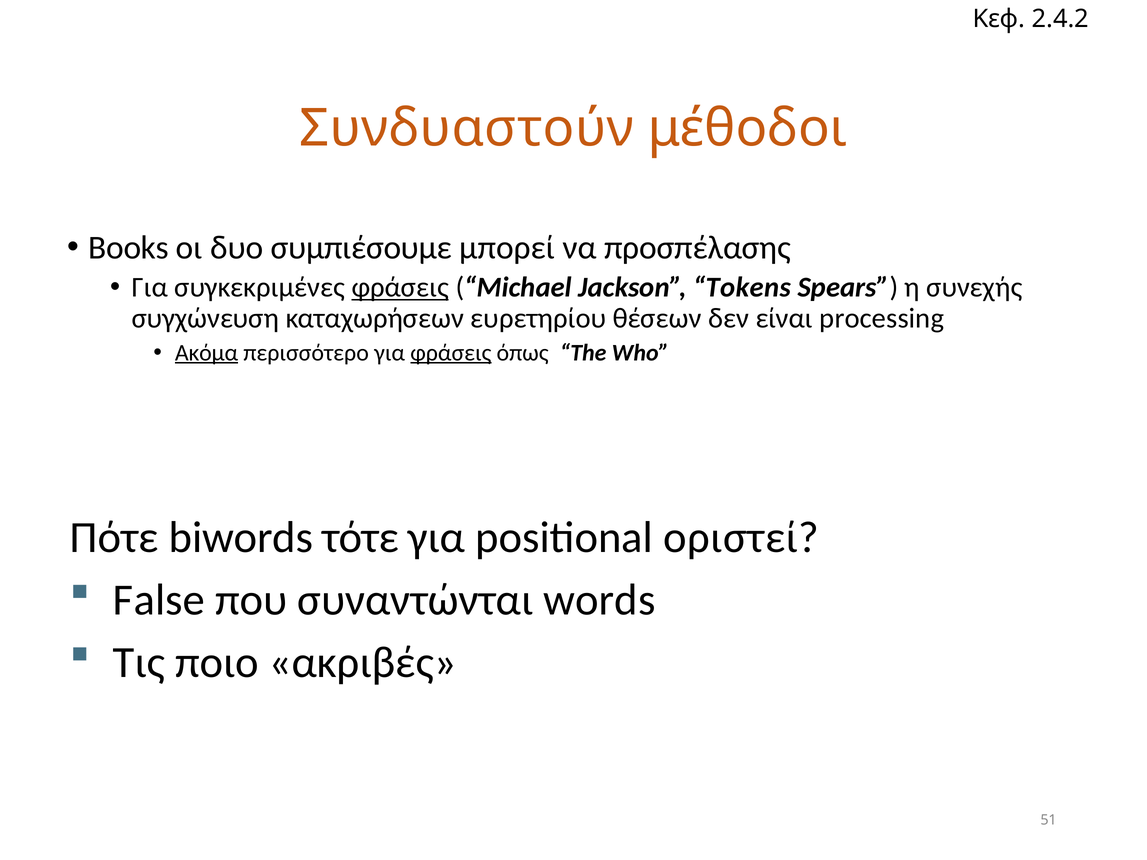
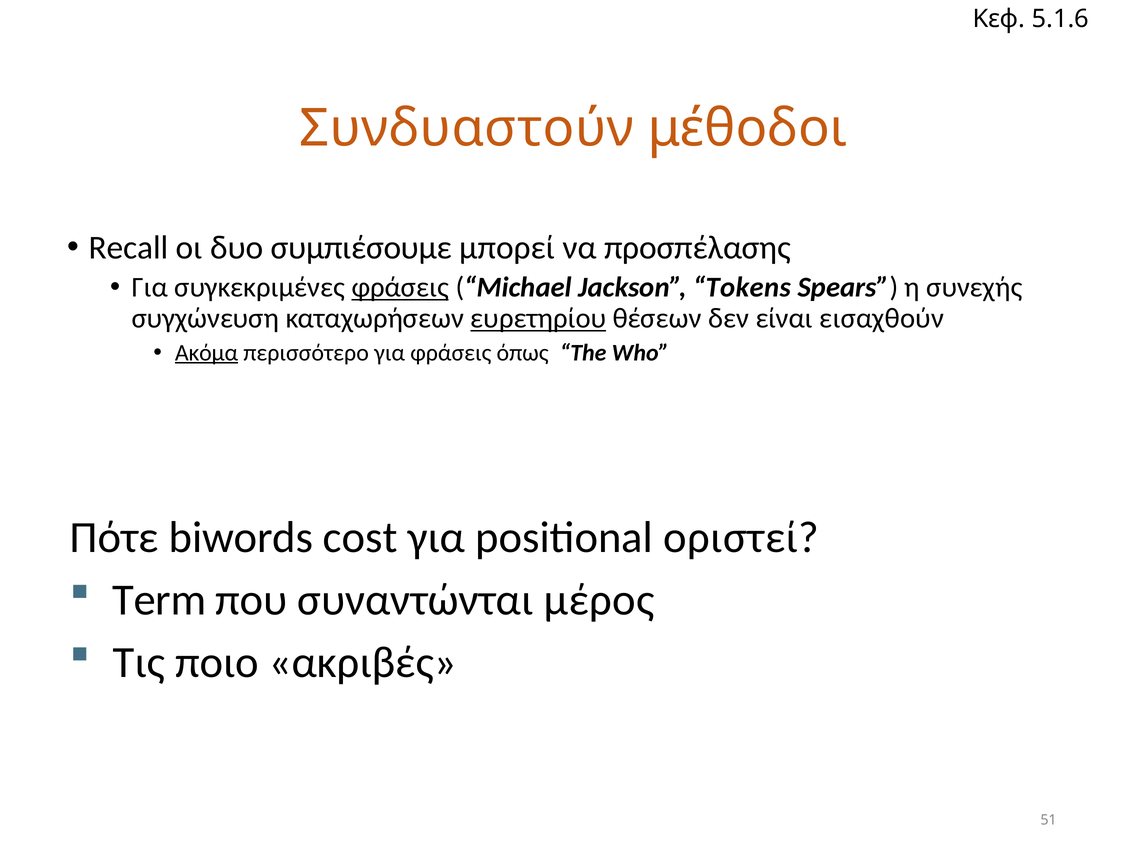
2.4.2: 2.4.2 -> 5.1.6
Books: Books -> Recall
ευρετηρίου underline: none -> present
processing: processing -> εισαχθούν
φράσεις at (451, 353) underline: present -> none
τότε: τότε -> cost
False: False -> Term
words: words -> μέρος
